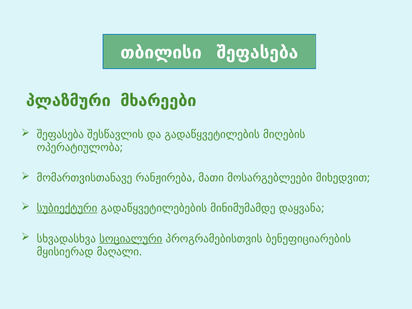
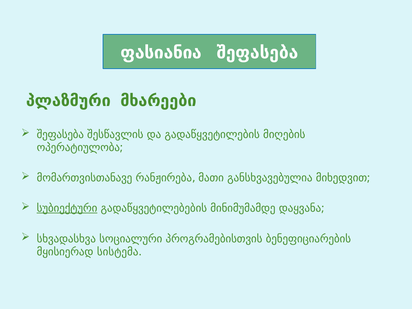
თბილისი: თბილისი -> ფასიანია
მოსარგებლეები: მოსარგებლეები -> განსხვავებულია
სოციალური underline: present -> none
მაღალი: მაღალი -> სისტემა
